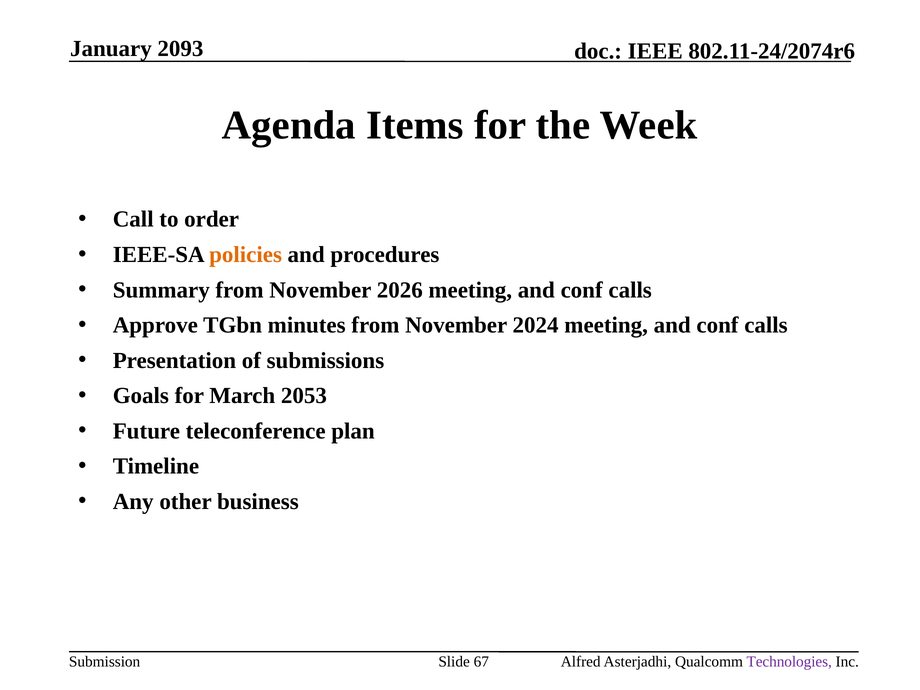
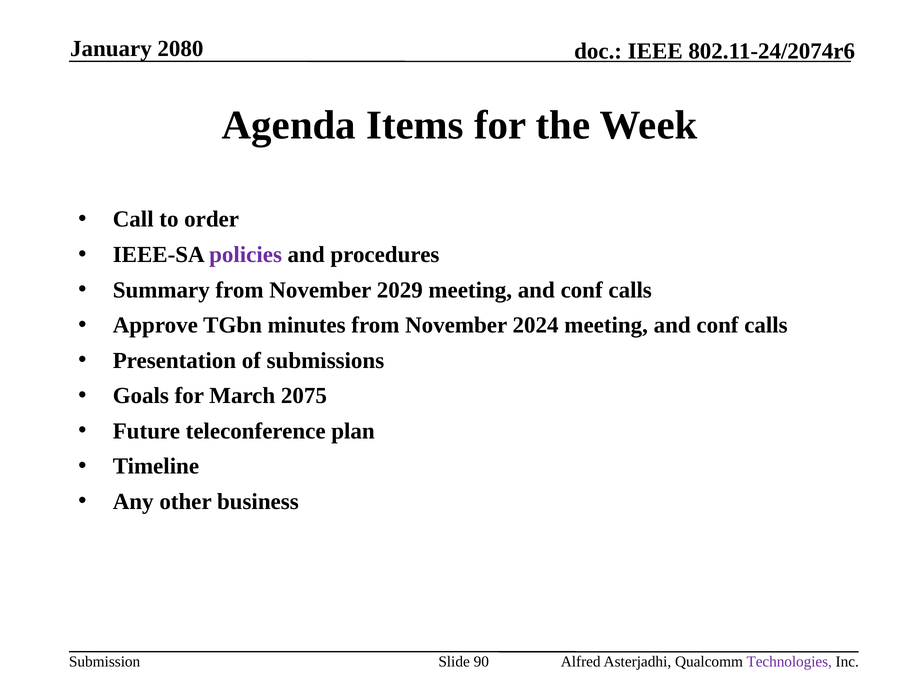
2093: 2093 -> 2080
policies colour: orange -> purple
2026: 2026 -> 2029
2053: 2053 -> 2075
67: 67 -> 90
